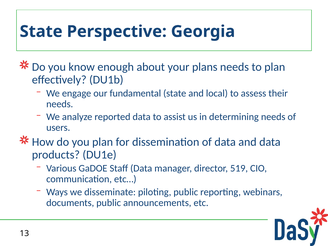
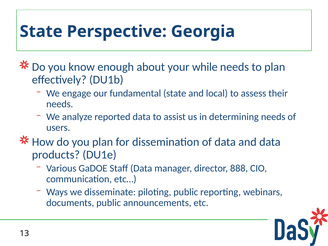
plans: plans -> while
519: 519 -> 888
